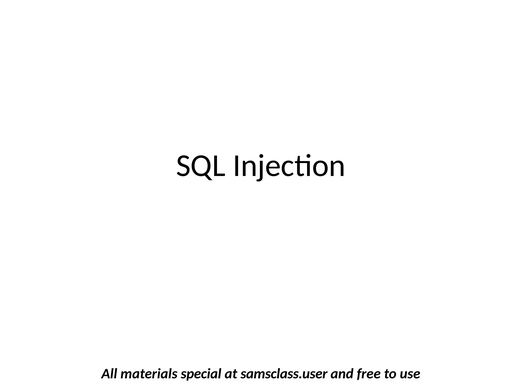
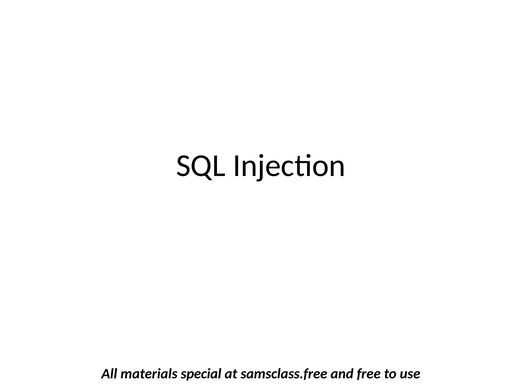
samsclass.user: samsclass.user -> samsclass.free
